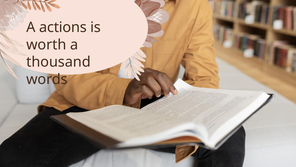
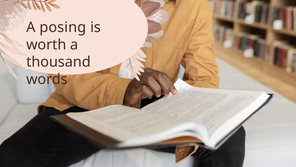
actions: actions -> posing
